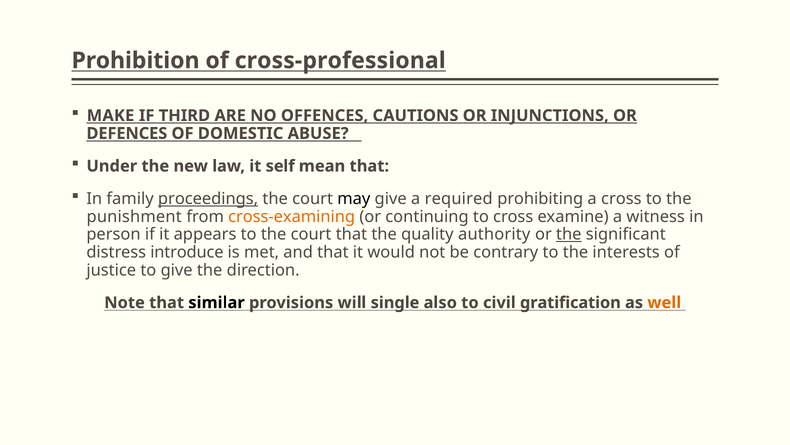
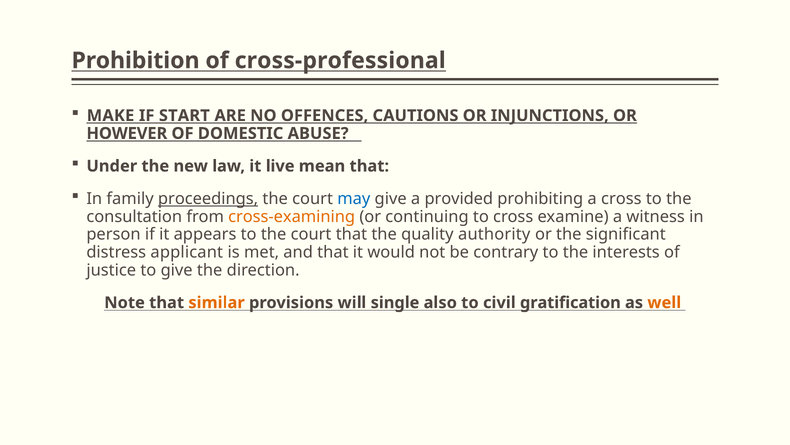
THIRD: THIRD -> START
DEFENCES: DEFENCES -> HOWEVER
self: self -> live
may colour: black -> blue
required: required -> provided
punishment: punishment -> consultation
the at (569, 234) underline: present -> none
introduce: introduce -> applicant
similar colour: black -> orange
